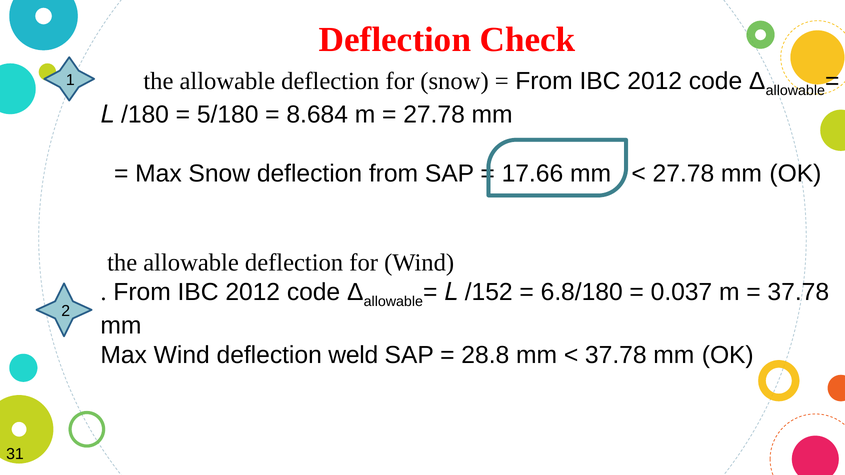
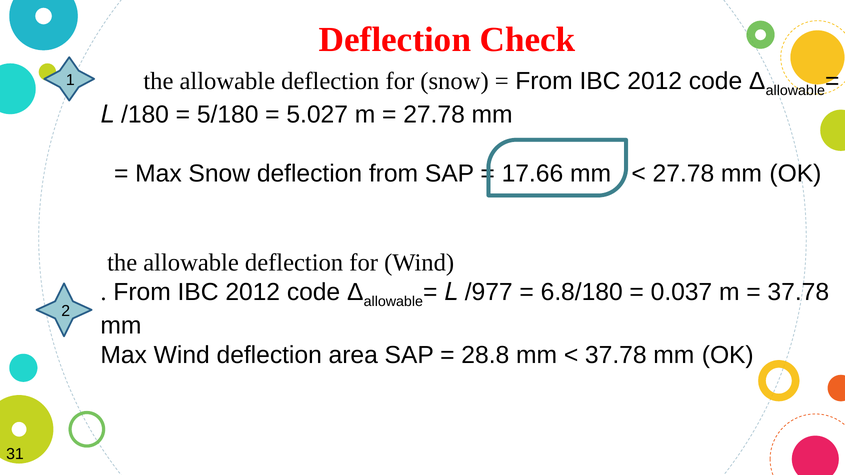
8.684: 8.684 -> 5.027
/152: /152 -> /977
weld: weld -> area
